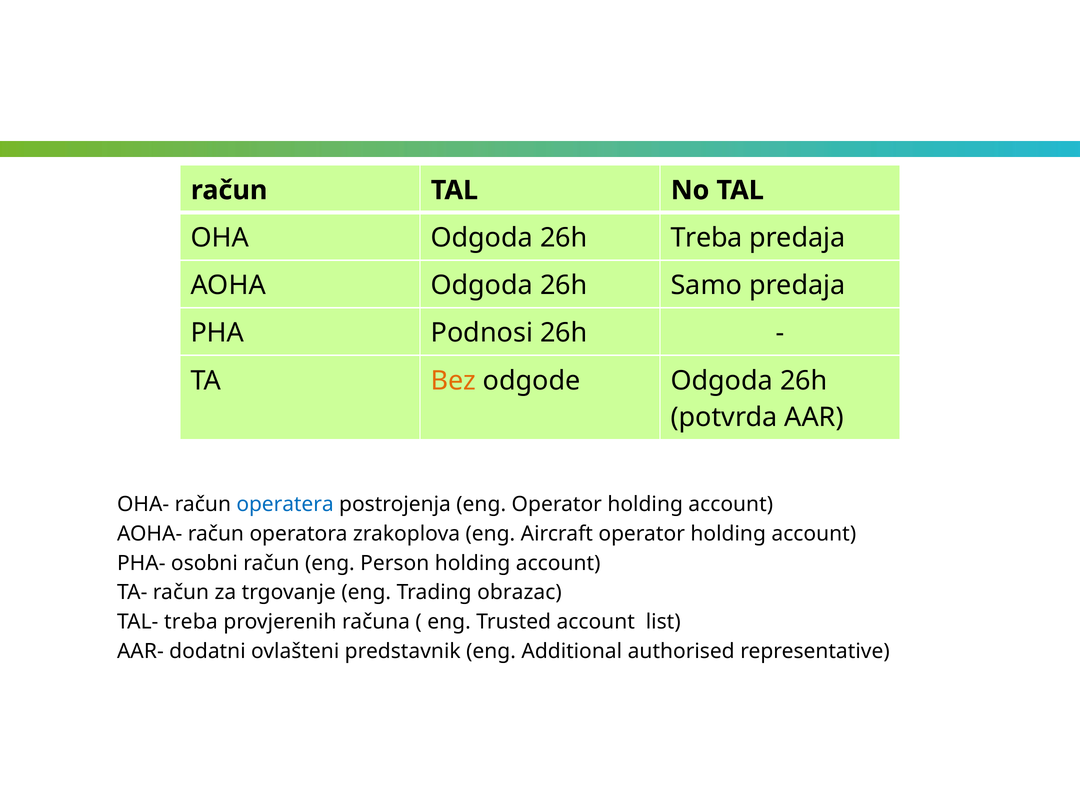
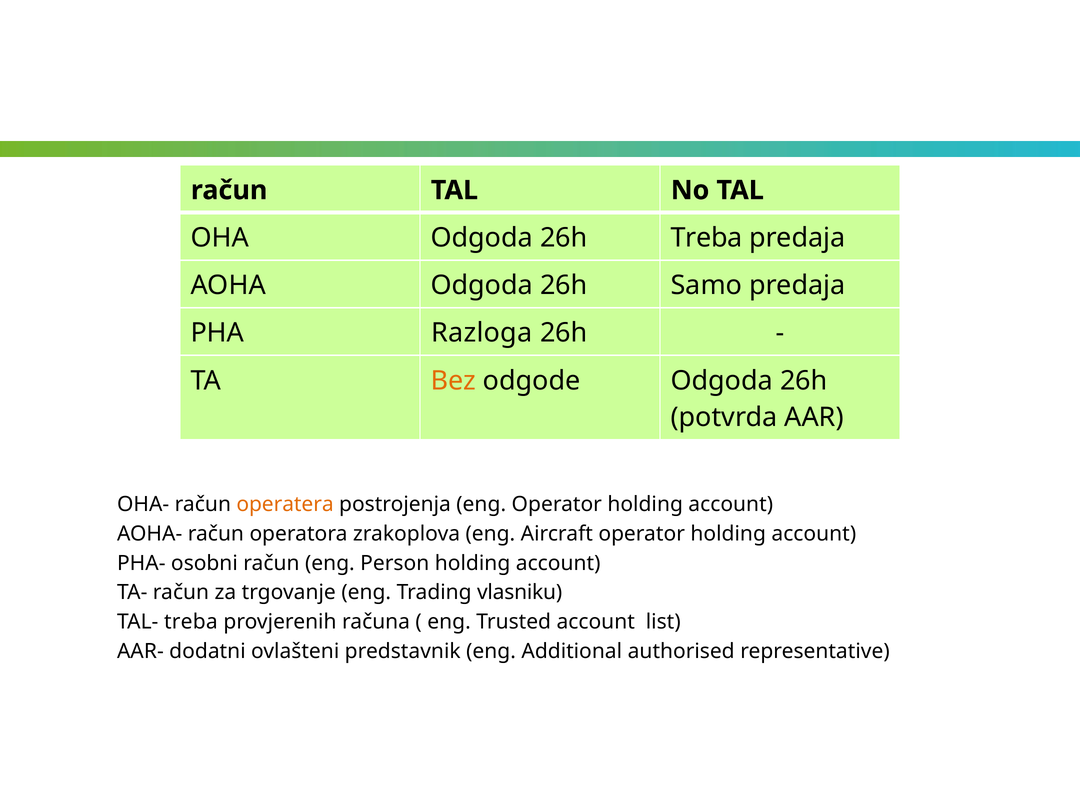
Podnosi: Podnosi -> Razloga
operatera colour: blue -> orange
obrazac: obrazac -> vlasniku
